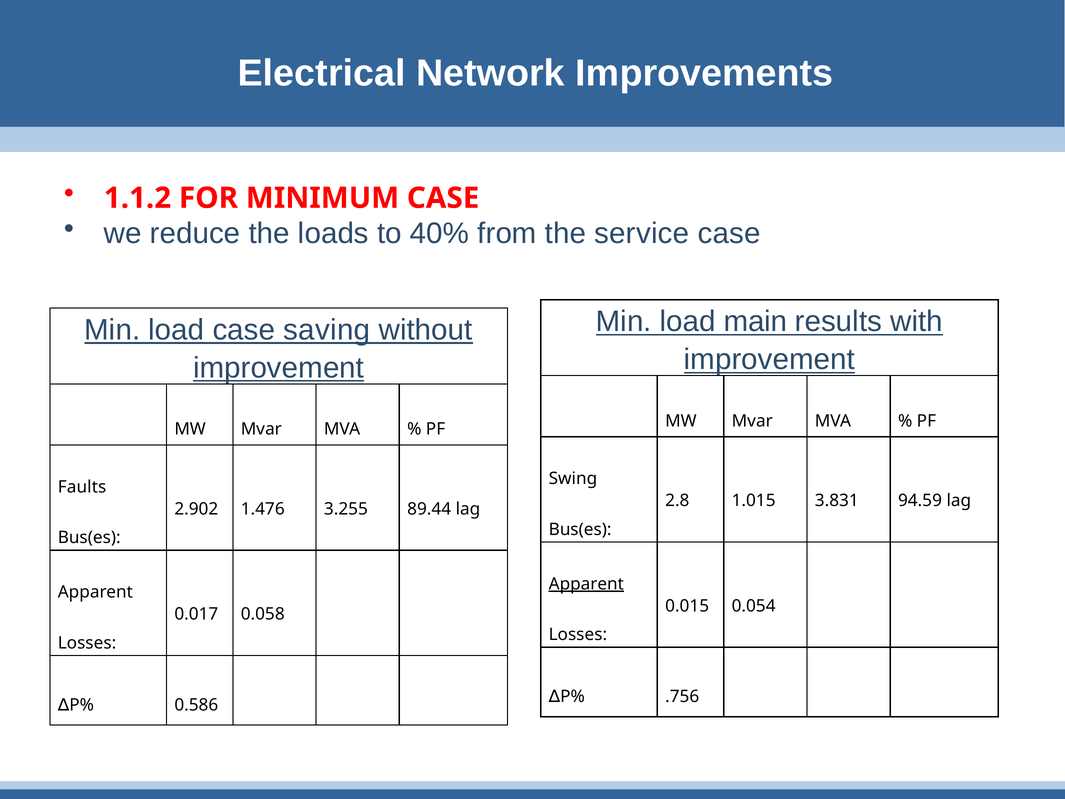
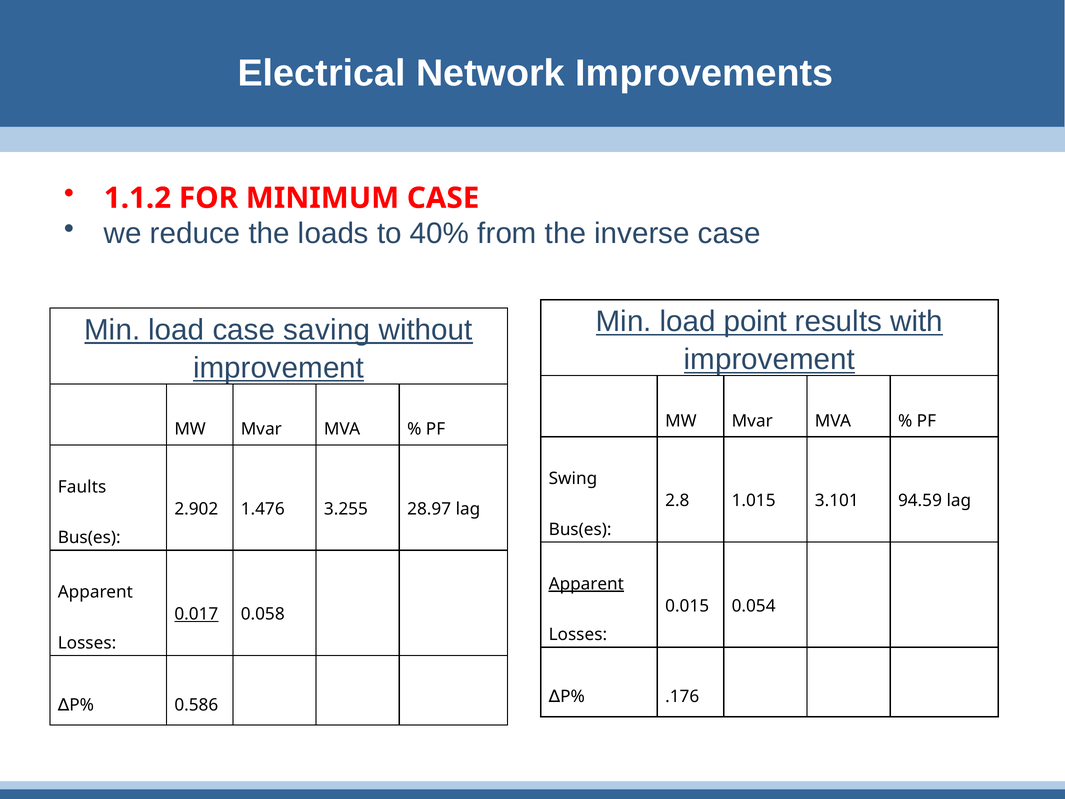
service: service -> inverse
main: main -> point
3.831: 3.831 -> 3.101
89.44: 89.44 -> 28.97
0.017 underline: none -> present
.756: .756 -> .176
